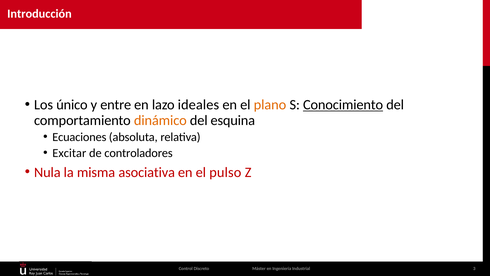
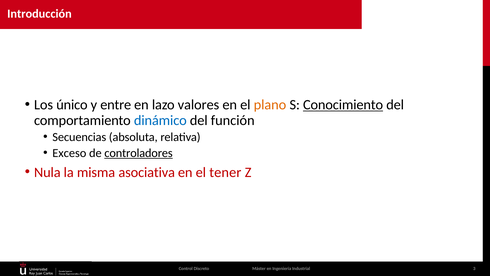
ideales: ideales -> valores
dinámico colour: orange -> blue
esquina: esquina -> función
Ecuaciones: Ecuaciones -> Secuencias
Excitar: Excitar -> Exceso
controladores underline: none -> present
pulso: pulso -> tener
